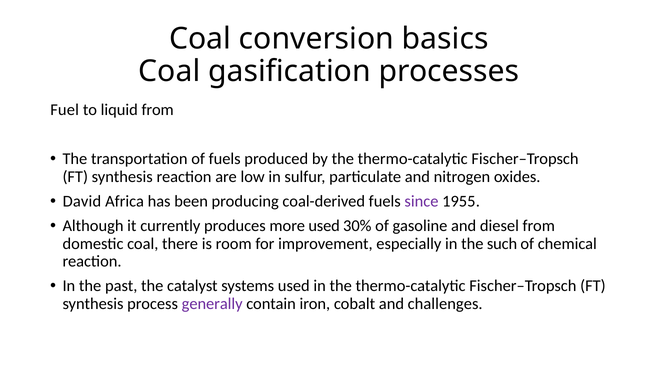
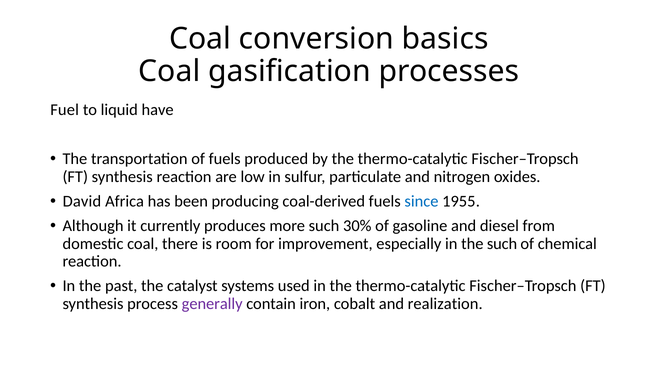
liquid from: from -> have
since colour: purple -> blue
more used: used -> such
challenges: challenges -> realization
